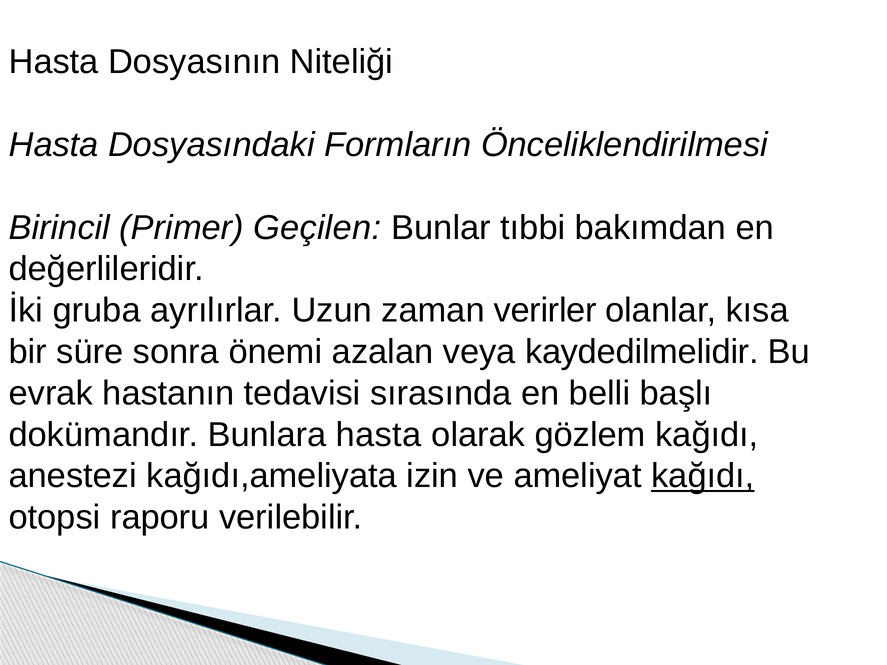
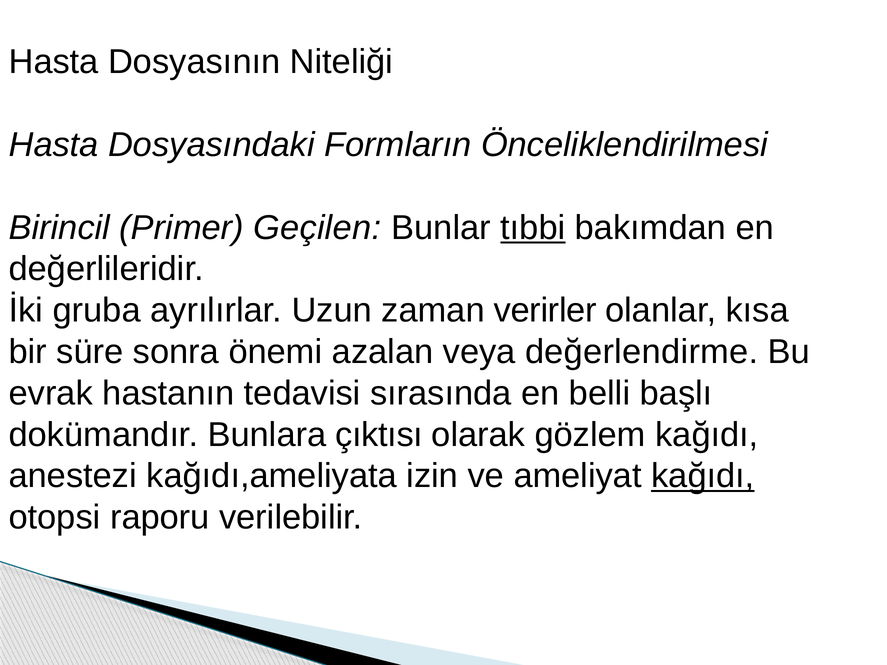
tıbbi underline: none -> present
kaydedilmelidir: kaydedilmelidir -> değerlendirme
Bunlara hasta: hasta -> çıktısı
